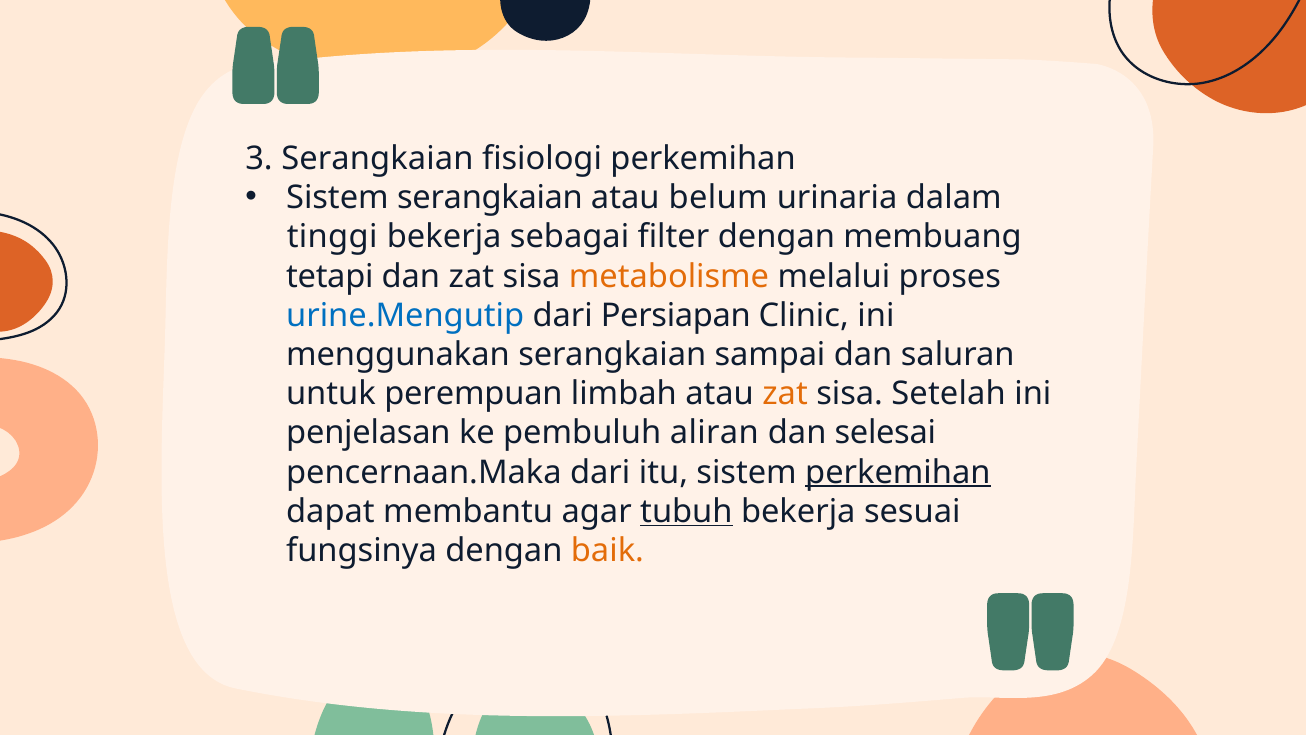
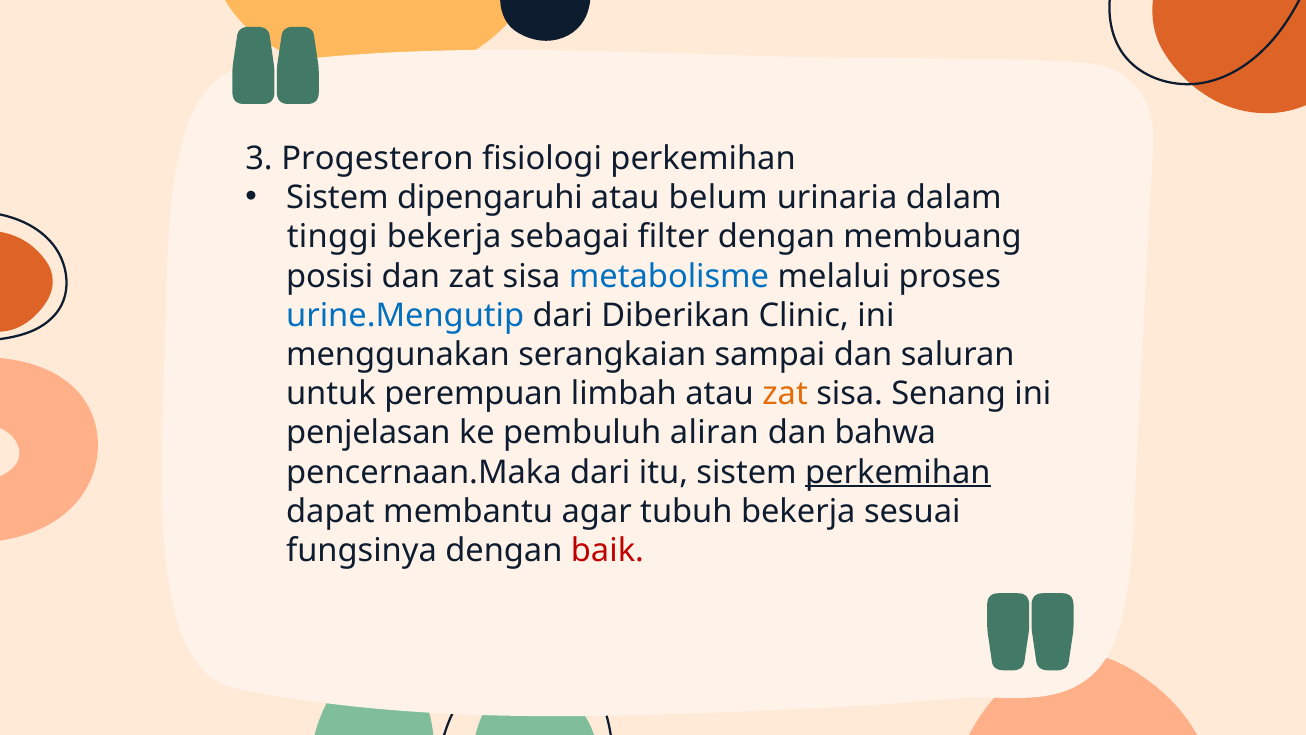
3 Serangkaian: Serangkaian -> Progesteron
Sistem serangkaian: serangkaian -> dipengaruhi
tetapi: tetapi -> posisi
metabolisme colour: orange -> blue
Persiapan: Persiapan -> Diberikan
Setelah: Setelah -> Senang
selesai: selesai -> bahwa
tubuh underline: present -> none
baik colour: orange -> red
